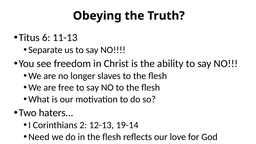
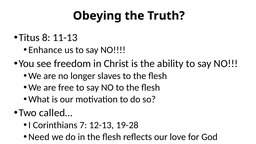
6: 6 -> 8
Separate: Separate -> Enhance
haters…: haters… -> called…
2: 2 -> 7
19-14: 19-14 -> 19-28
